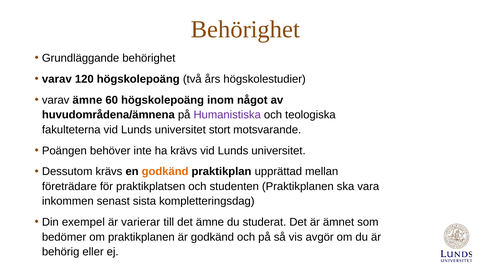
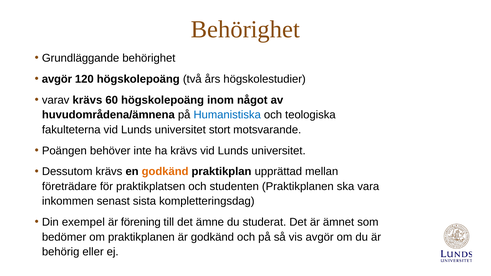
varav at (57, 79): varav -> avgör
varav ämne: ämne -> krävs
Humanistiska colour: purple -> blue
varierar: varierar -> förening
